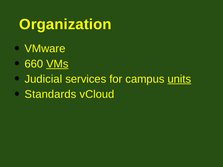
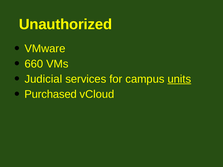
Organization: Organization -> Unauthorized
VMs underline: present -> none
Standards: Standards -> Purchased
